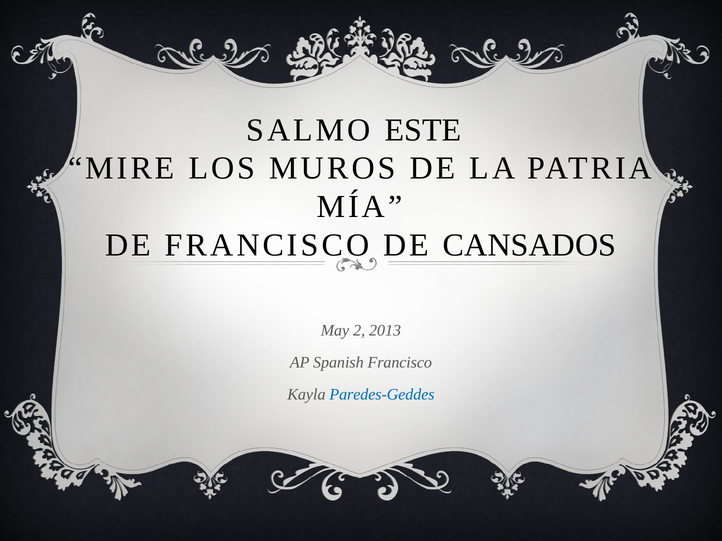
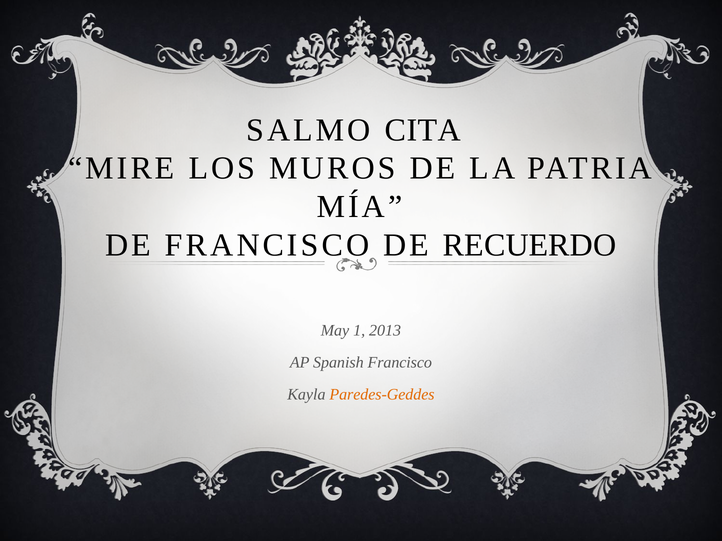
ESTE: ESTE -> CITA
CANSADOS: CANSADOS -> RECUERDO
2: 2 -> 1
Paredes-Geddes colour: blue -> orange
